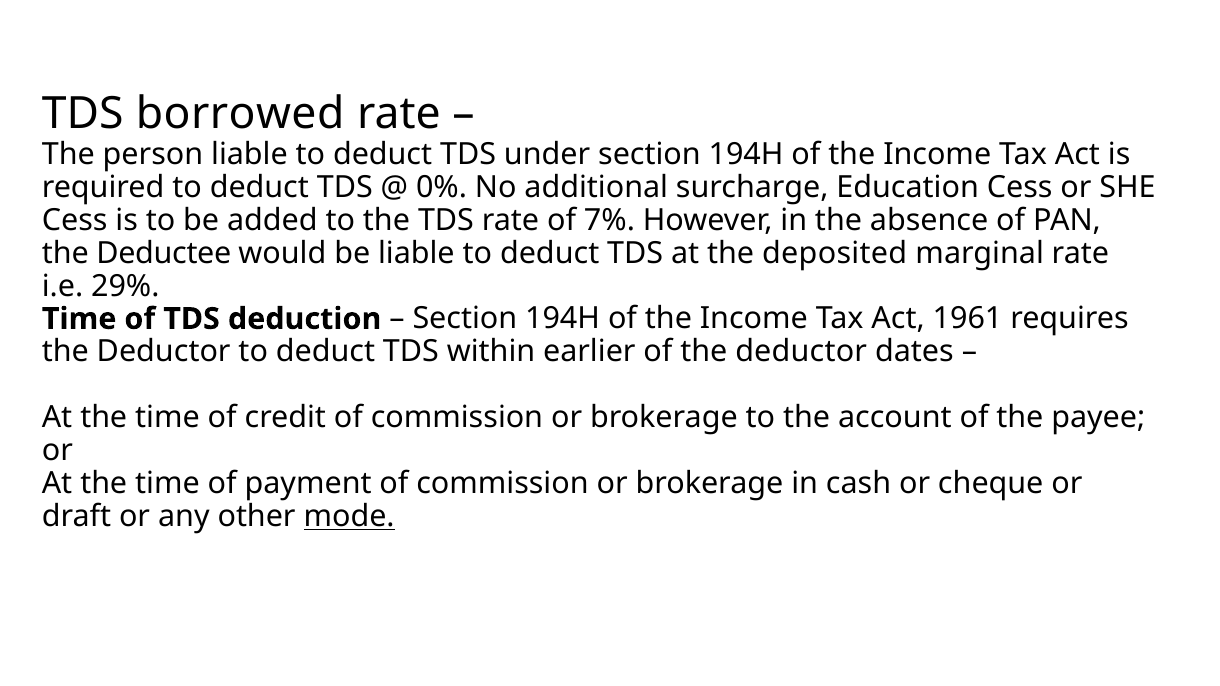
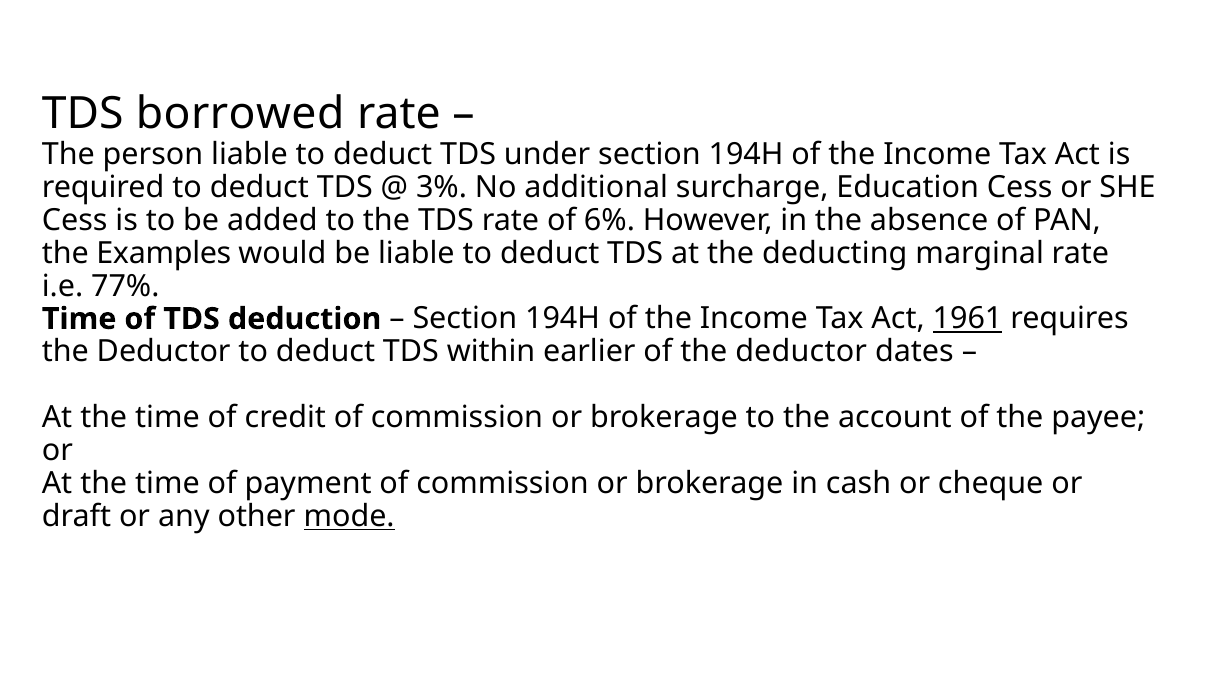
0%: 0% -> 3%
7%: 7% -> 6%
Deductee: Deductee -> Examples
deposited: deposited -> deducting
29%: 29% -> 77%
1961 underline: none -> present
